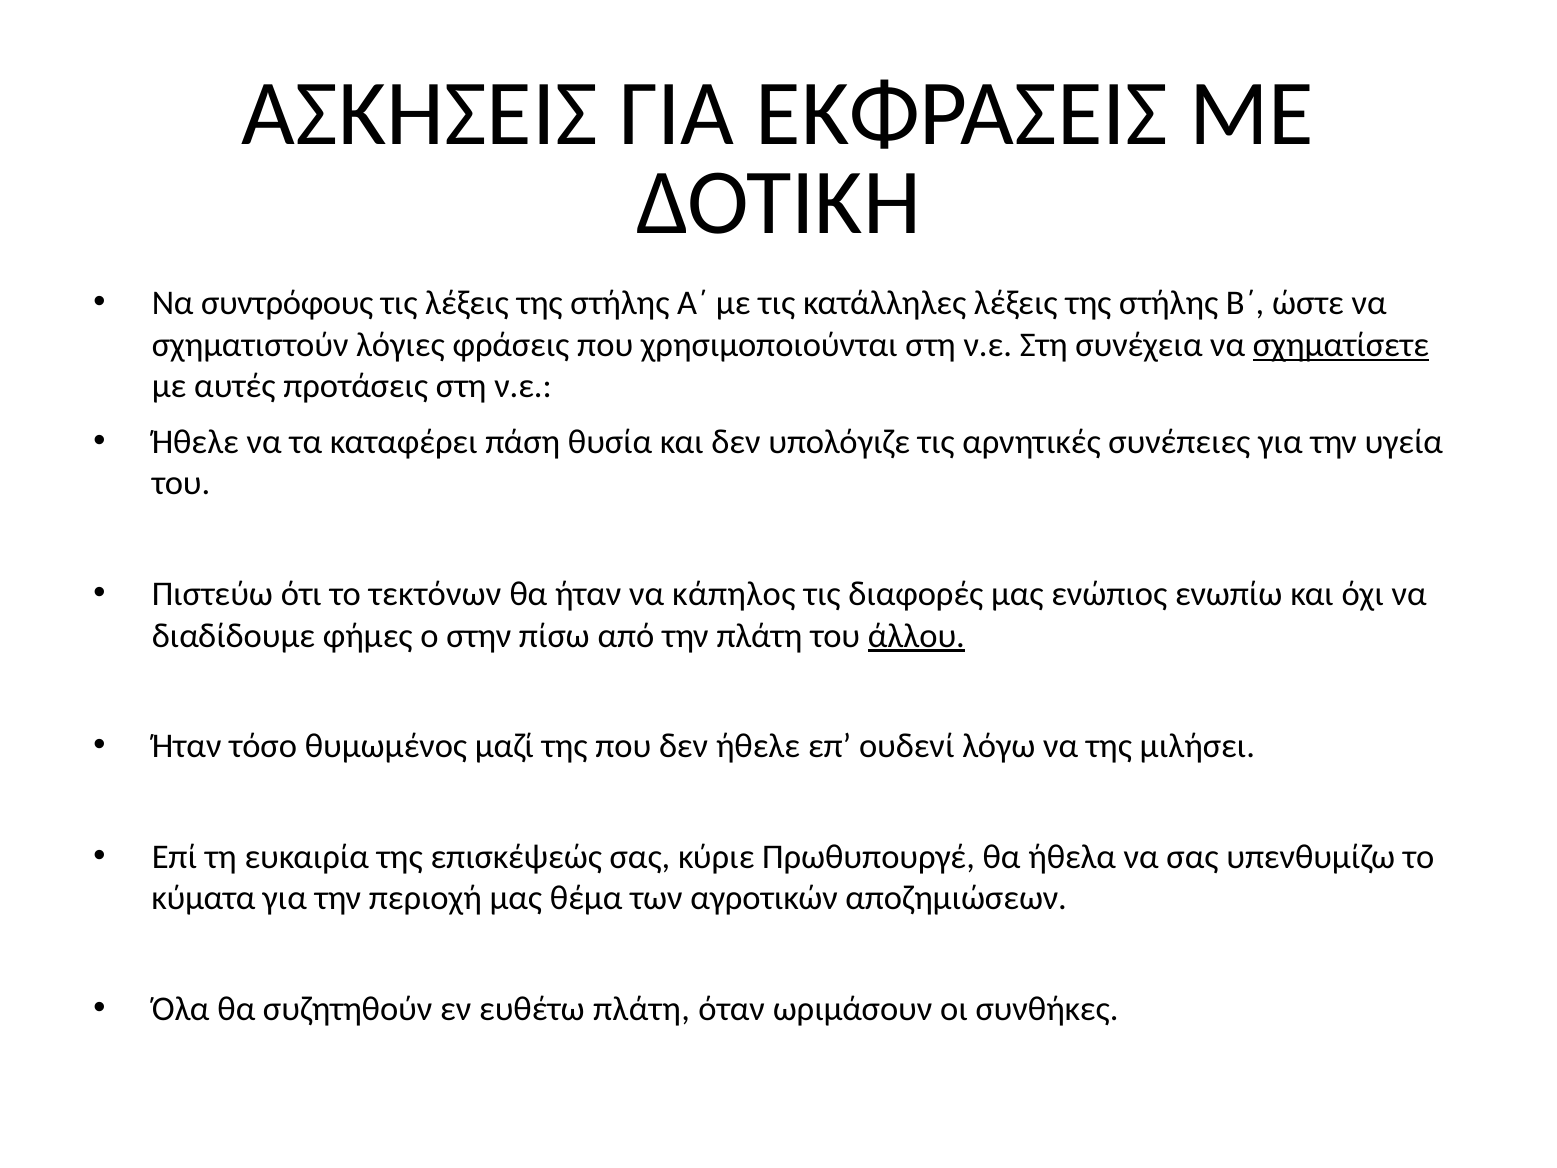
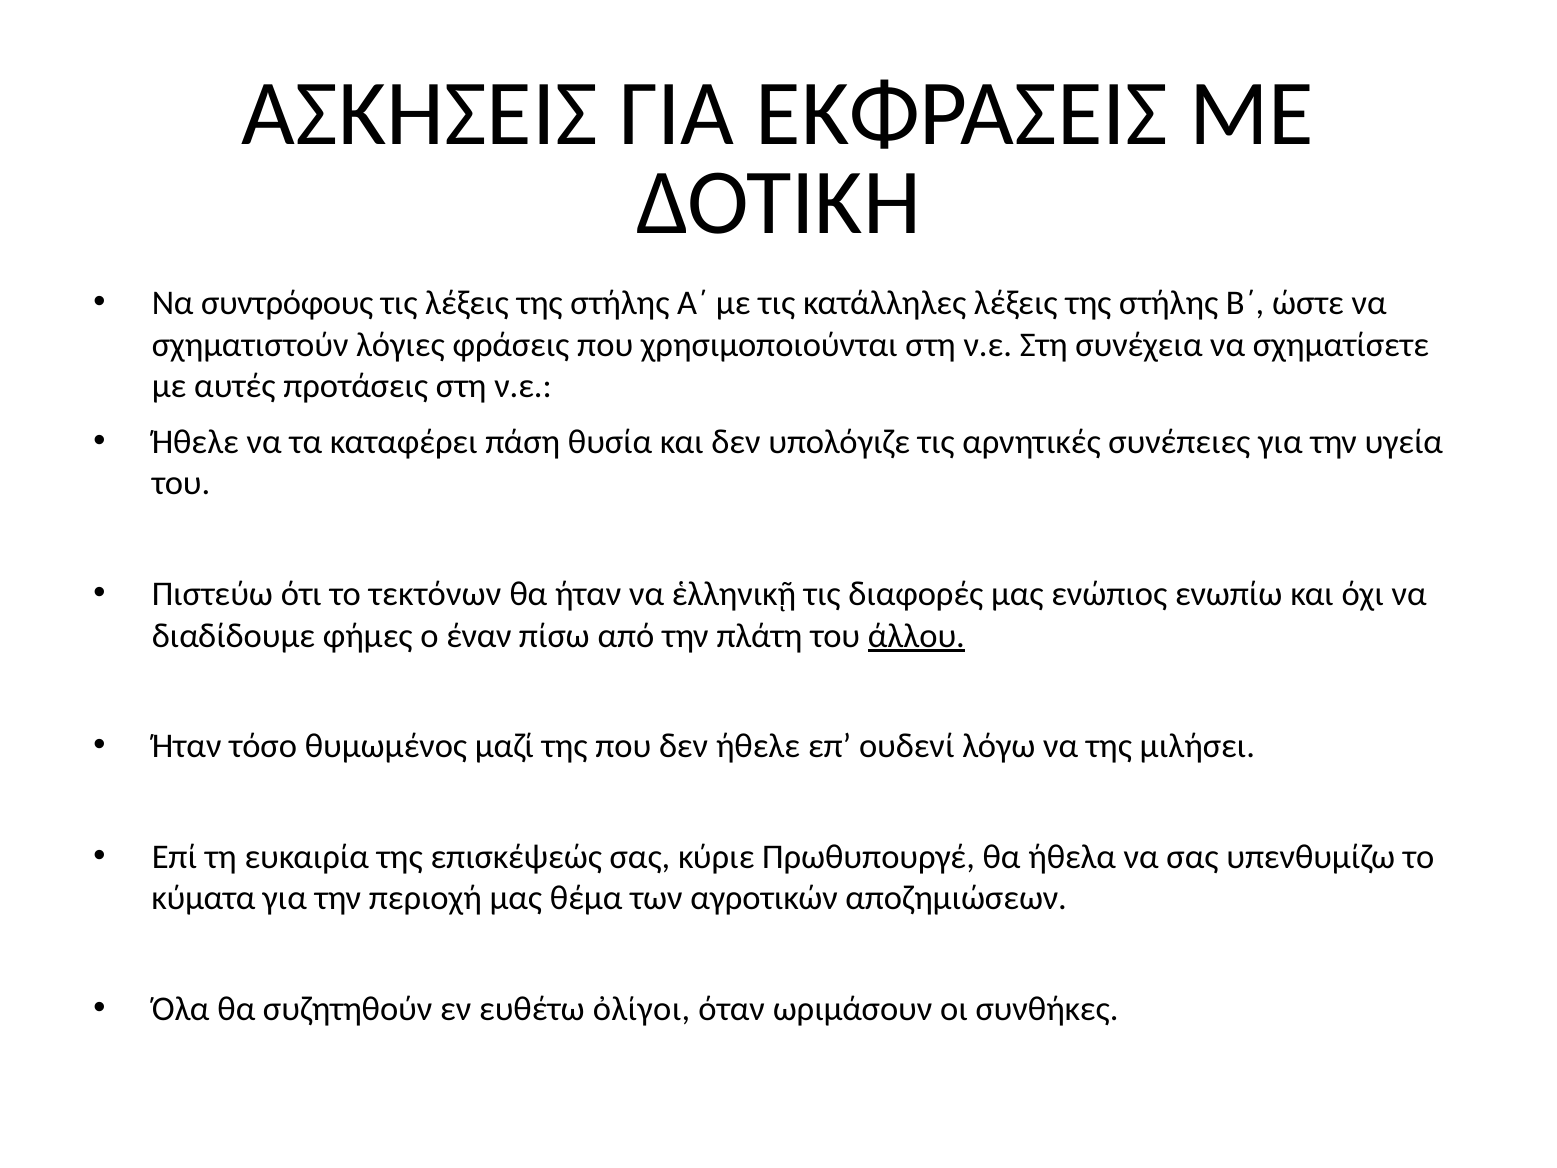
σχηματίσετε underline: present -> none
κάπηλος: κάπηλος -> ἑλληνικῇ
στην: στην -> έναν
ευθέτω πλάτη: πλάτη -> ὀλίγοι
